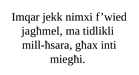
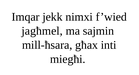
tidlikli: tidlikli -> sajmin
